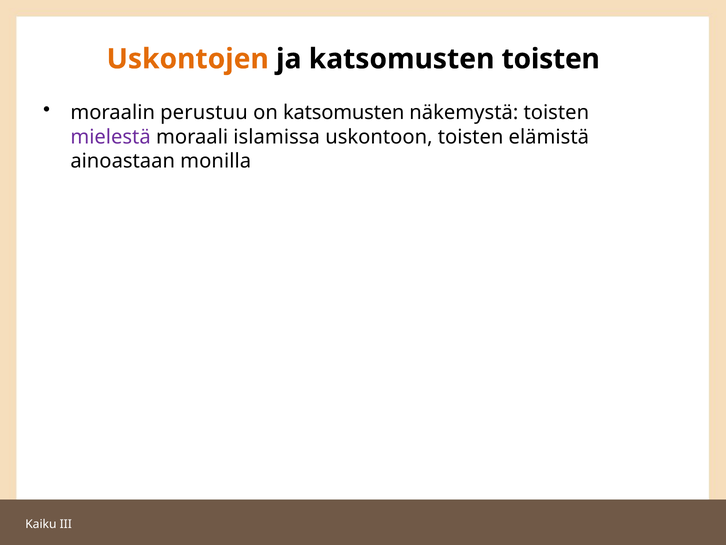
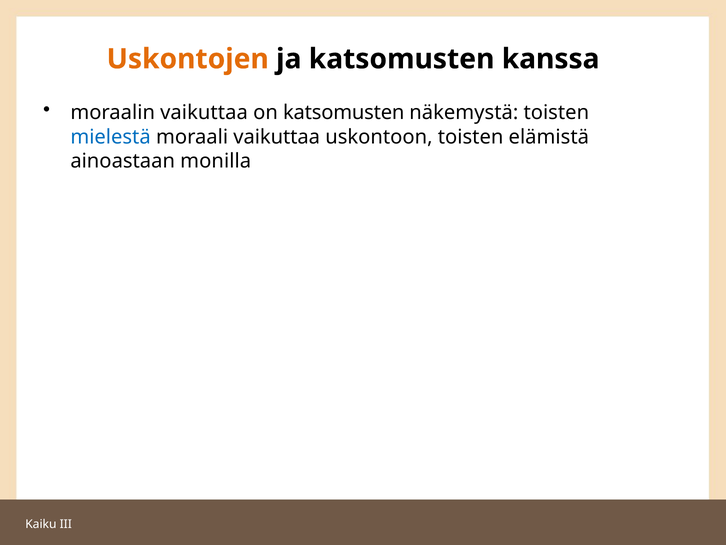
katsomusten toisten: toisten -> kanssa
moraalin perustuu: perustuu -> vaikuttaa
mielestä colour: purple -> blue
moraali islamissa: islamissa -> vaikuttaa
